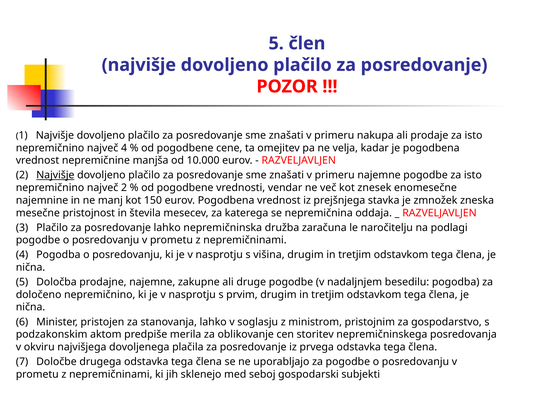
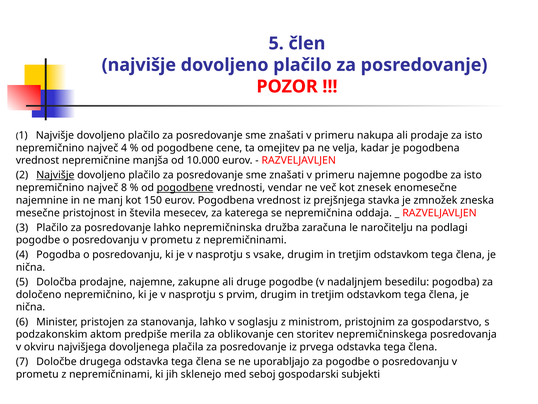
največ 2: 2 -> 8
pogodbene at (185, 187) underline: none -> present
višina: višina -> vsake
